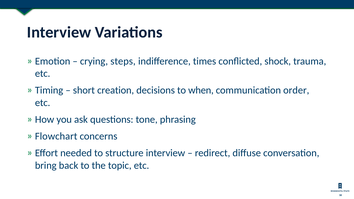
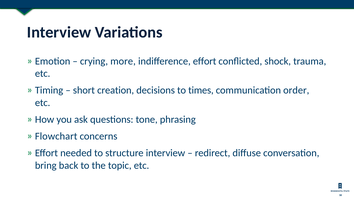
steps: steps -> more
indifference times: times -> effort
when: when -> times
